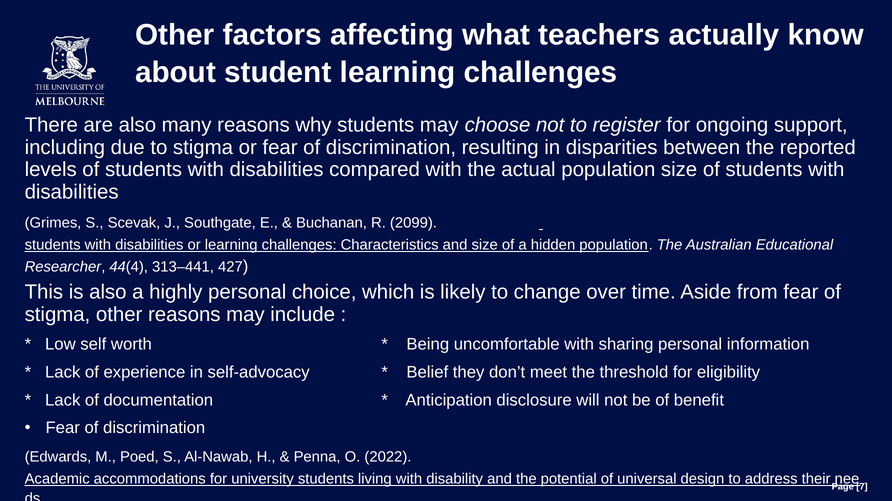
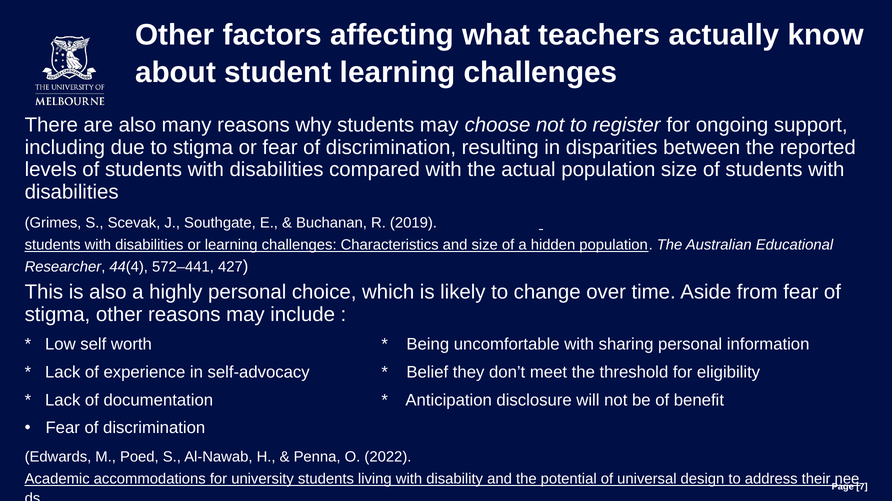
2099: 2099 -> 2019
313–441: 313–441 -> 572–441
